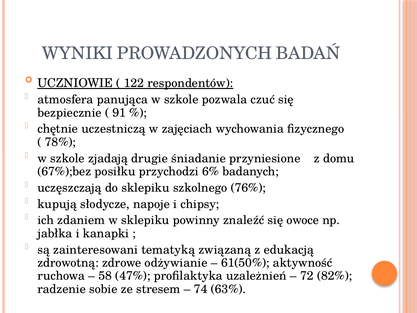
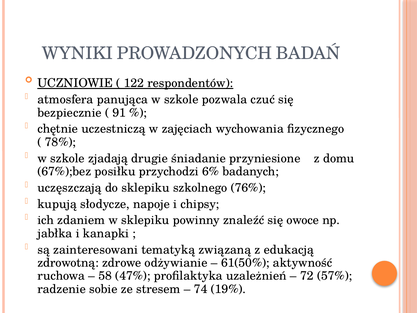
82%: 82% -> 57%
63%: 63% -> 19%
